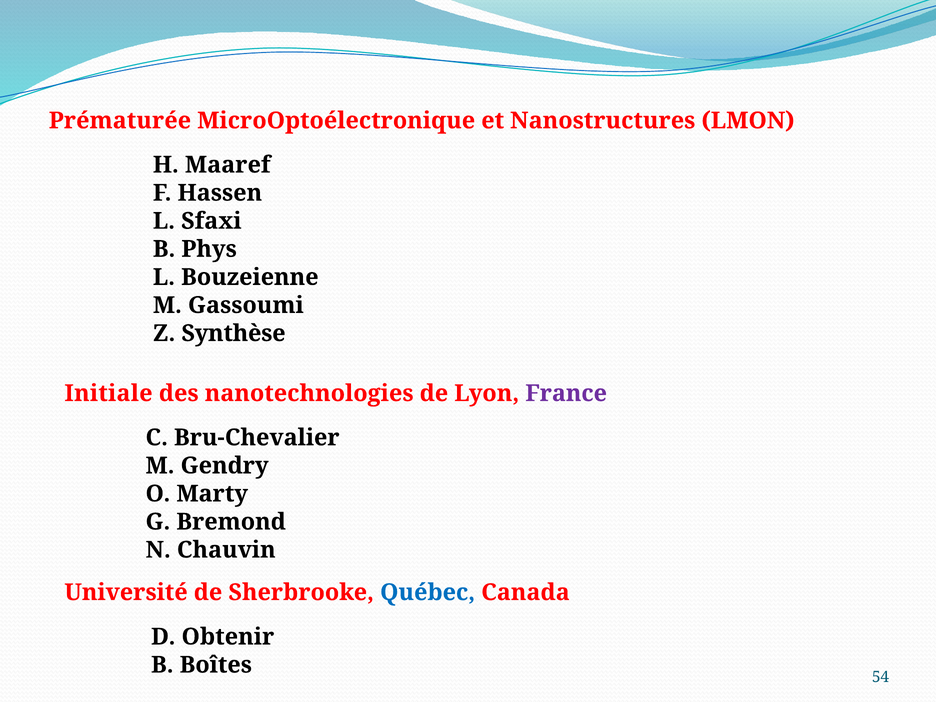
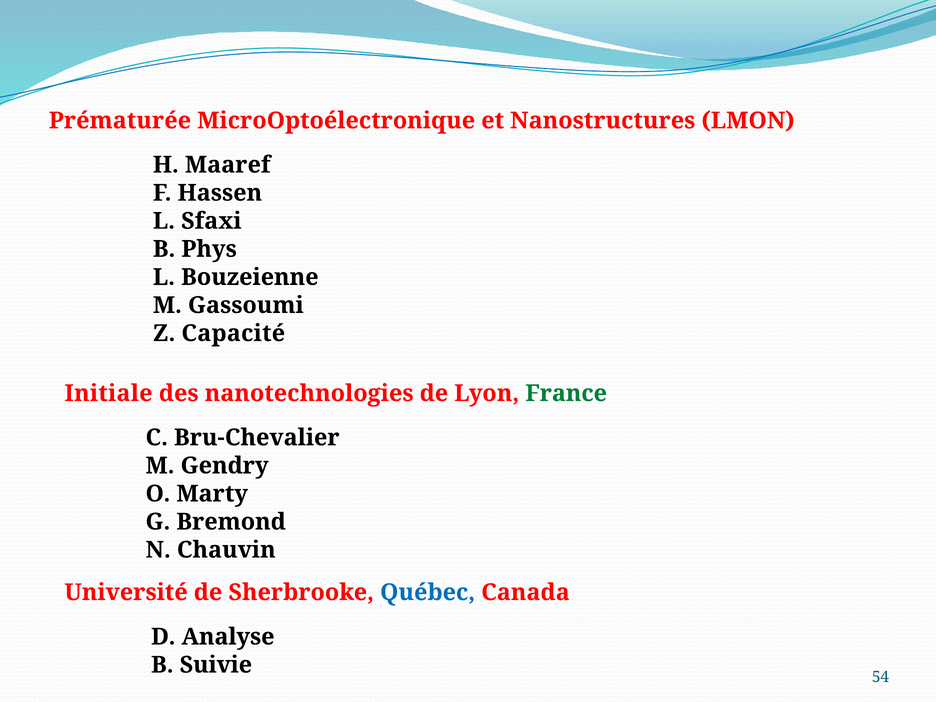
Synthèse: Synthèse -> Capacité
France colour: purple -> green
Obtenir: Obtenir -> Analyse
Boîtes: Boîtes -> Suivie
